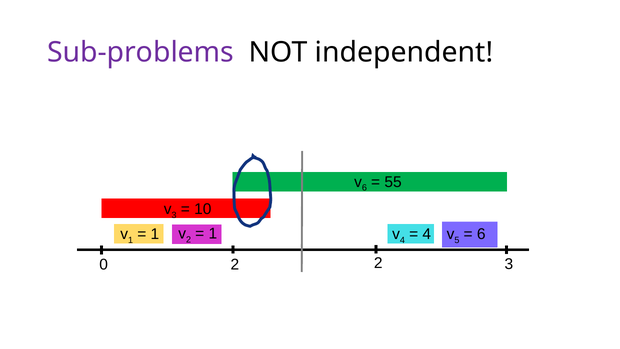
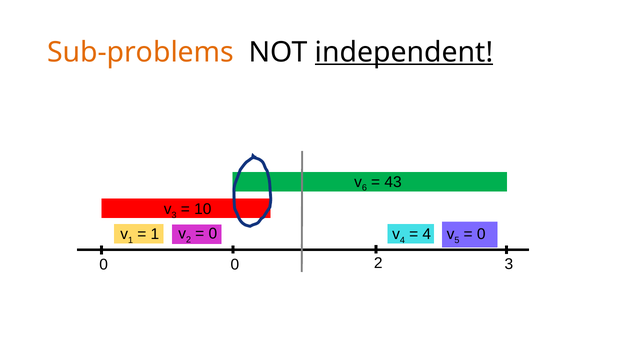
Sub-problems colour: purple -> orange
independent underline: none -> present
55: 55 -> 43
1 at (213, 233): 1 -> 0
6 at (481, 234): 6 -> 0
0 2: 2 -> 0
